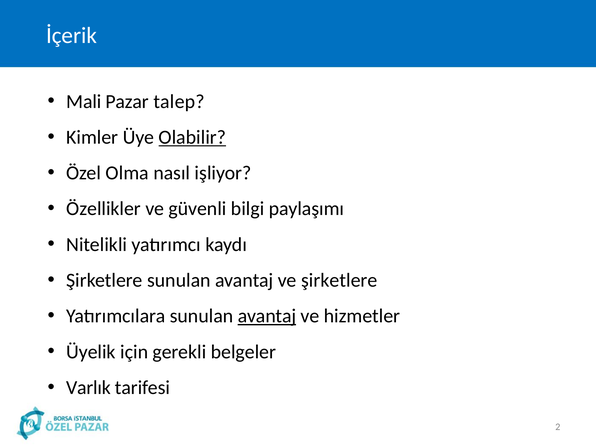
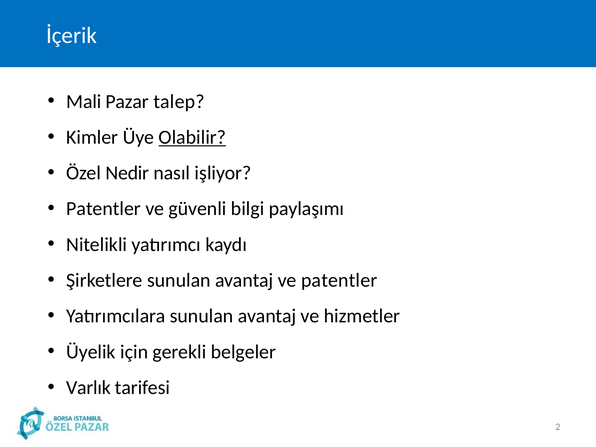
Olma: Olma -> Nedir
Özellikler at (104, 209): Özellikler -> Patentler
ve şirketlere: şirketlere -> patentler
avantaj at (267, 316) underline: present -> none
